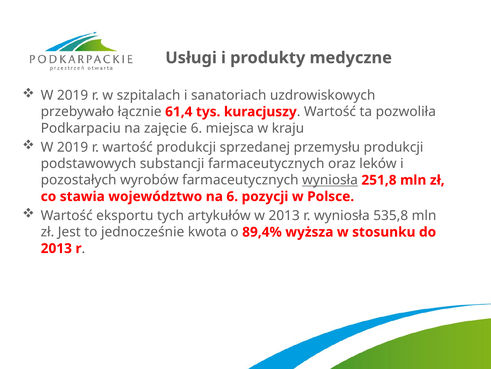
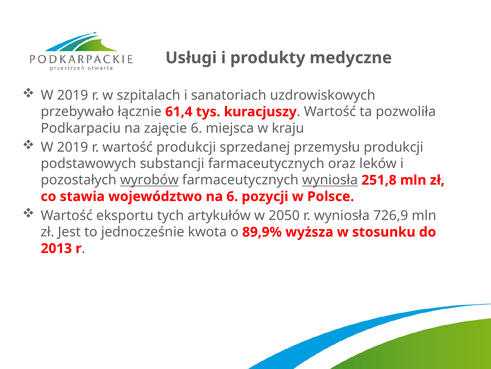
wyrobów underline: none -> present
w 2013: 2013 -> 2050
535,8: 535,8 -> 726,9
89,4%: 89,4% -> 89,9%
